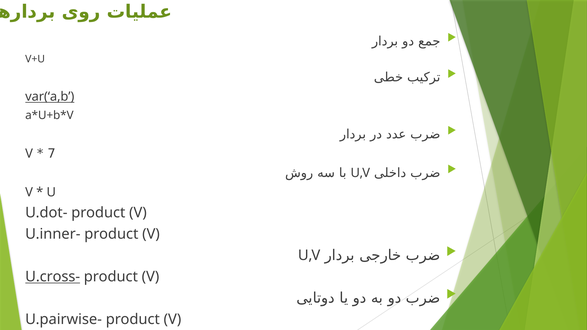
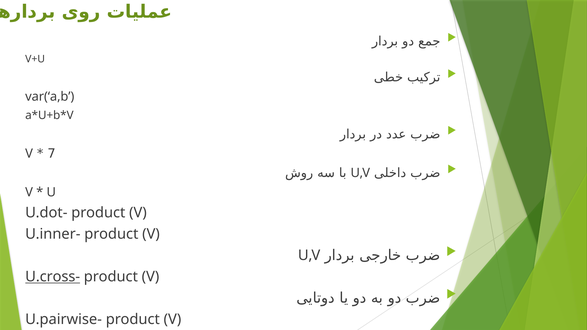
var(‘a,b underline: present -> none
